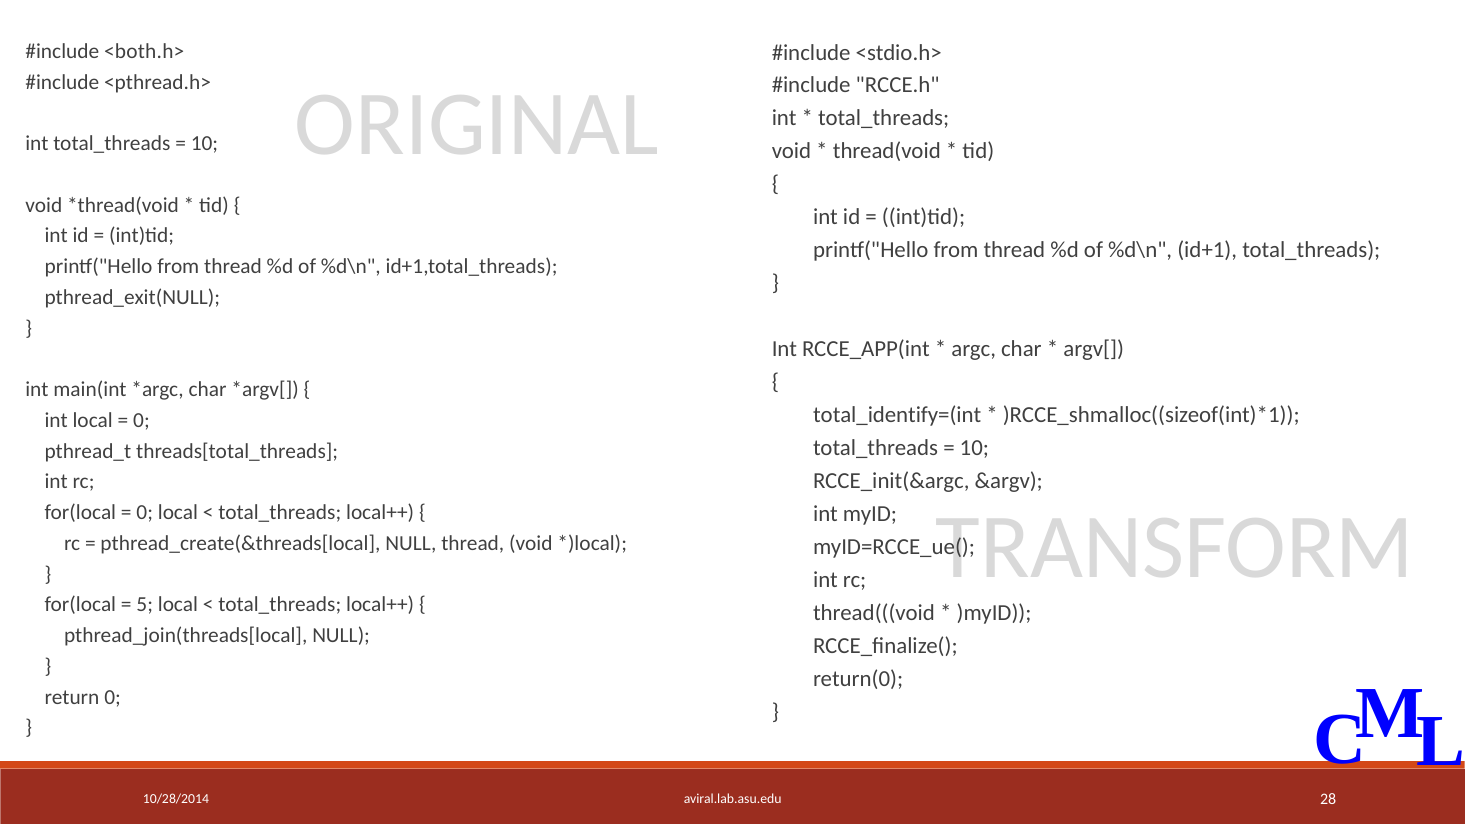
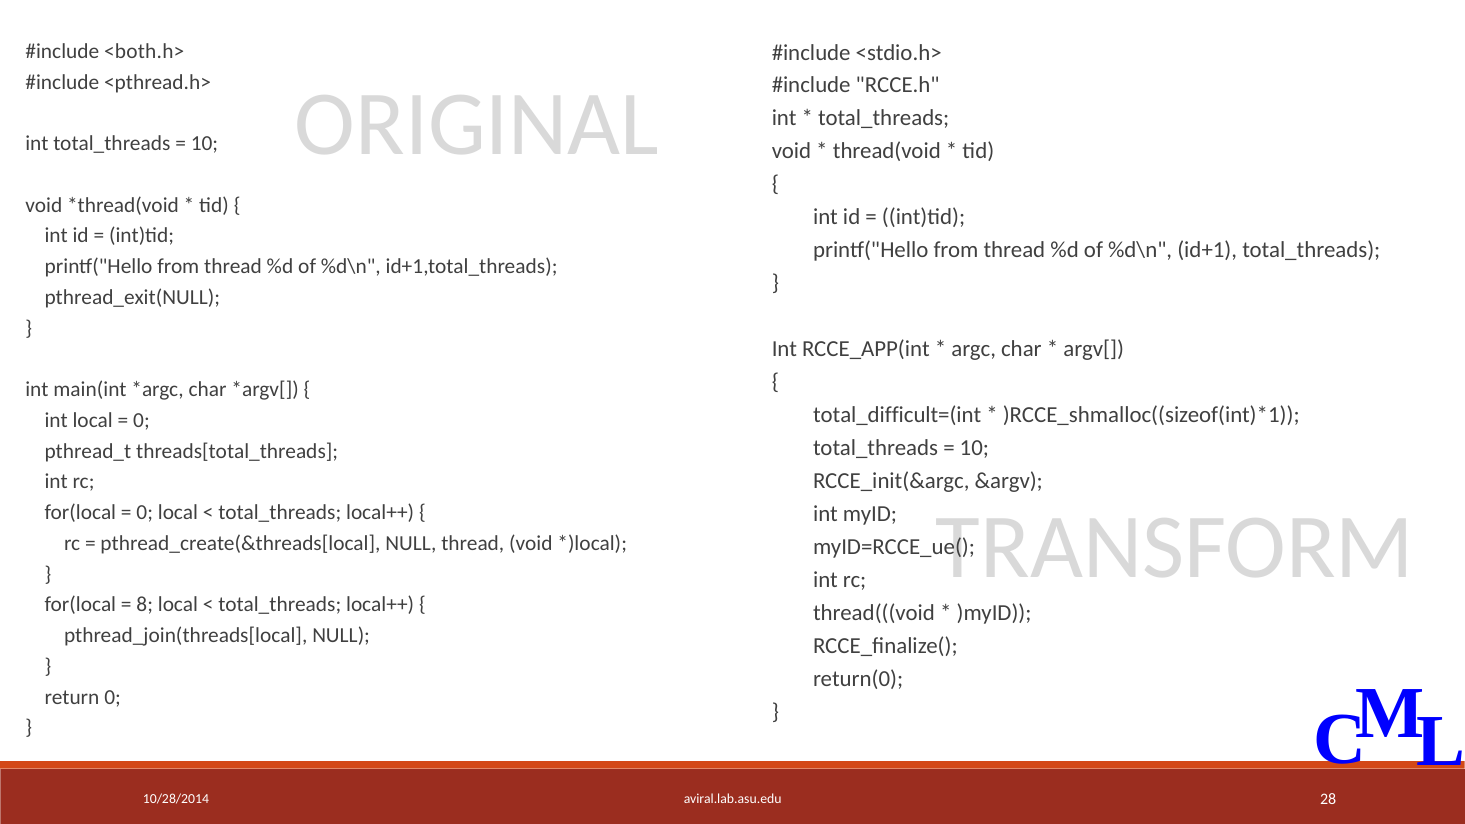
total_identify=(int: total_identify=(int -> total_difficult=(int
5: 5 -> 8
